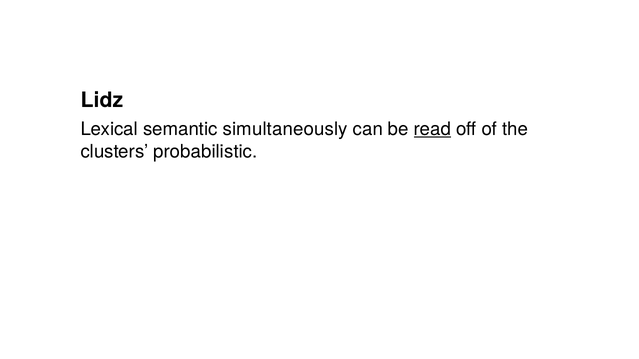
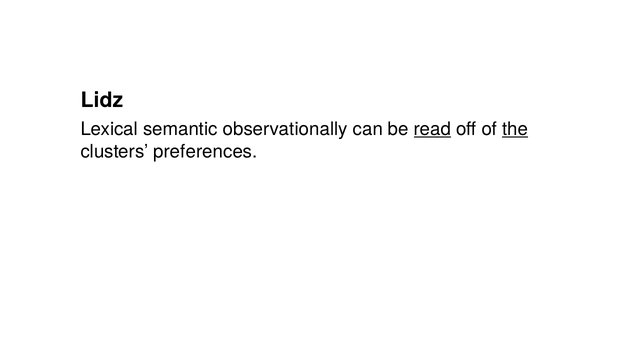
simultaneously: simultaneously -> observationally
the underline: none -> present
probabilistic: probabilistic -> preferences
